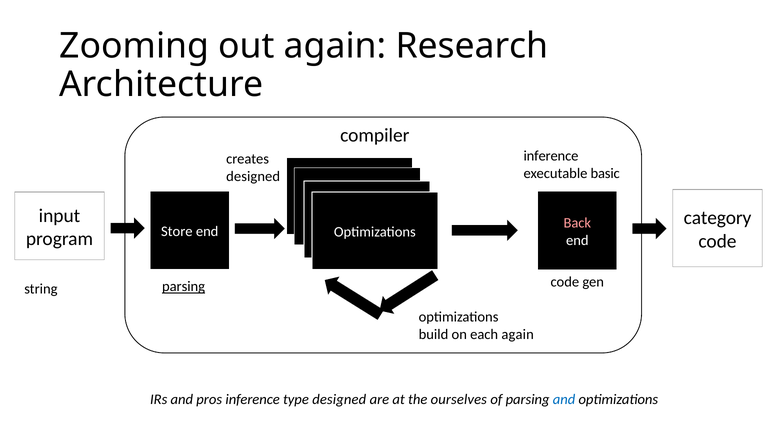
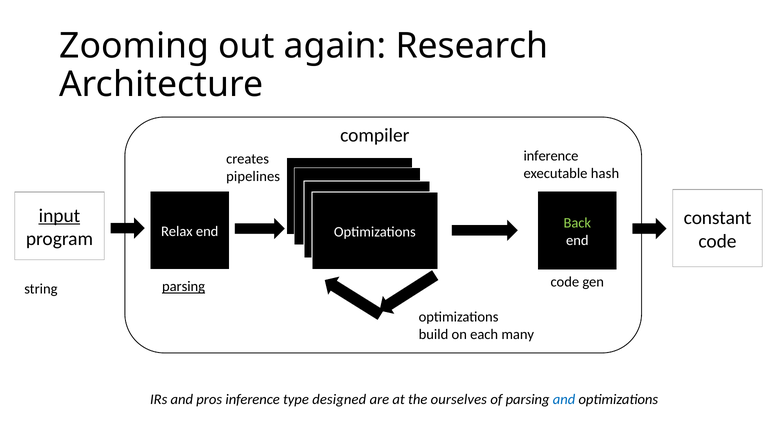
basic: basic -> hash
designed at (253, 176): designed -> pipelines
input underline: none -> present
category: category -> constant
Back colour: pink -> light green
Store: Store -> Relax
each again: again -> many
